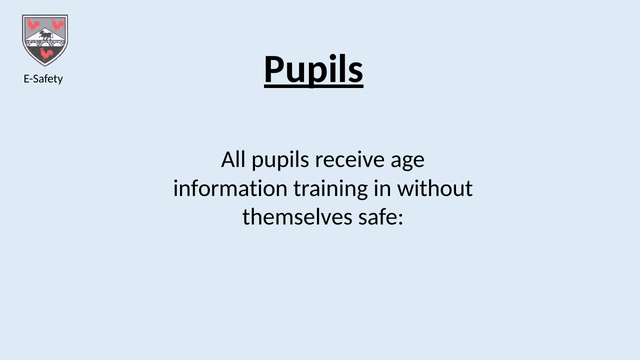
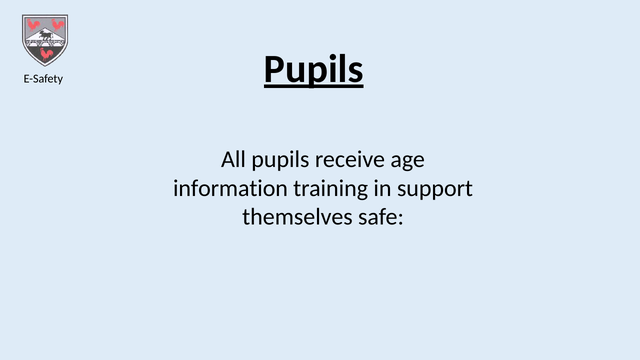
without: without -> support
